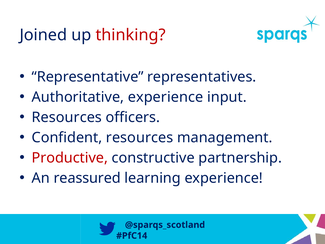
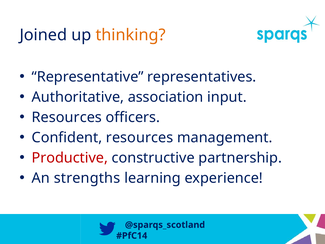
thinking colour: red -> orange
Authoritative experience: experience -> association
reassured: reassured -> strengths
